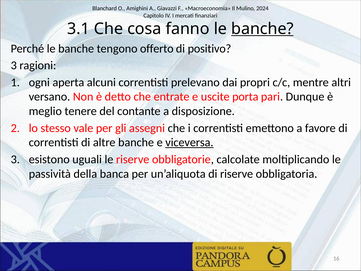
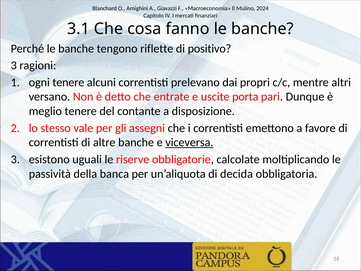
banche at (262, 29) underline: present -> none
offerto: offerto -> riflette
ogni aperta: aperta -> tenere
di riserve: riserve -> decida
